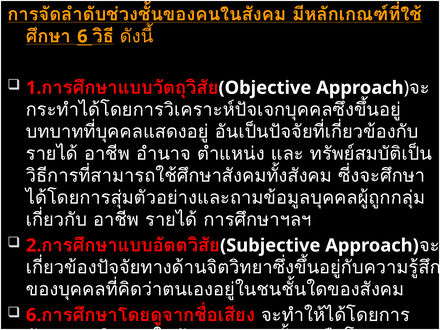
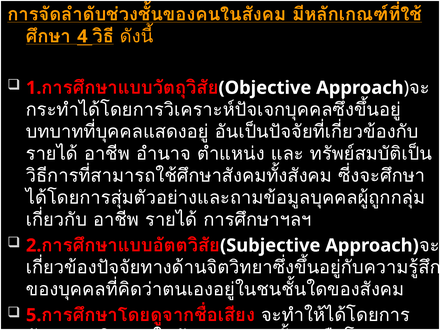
6 at (82, 36): 6 -> 4
6 at (34, 315): 6 -> 5
